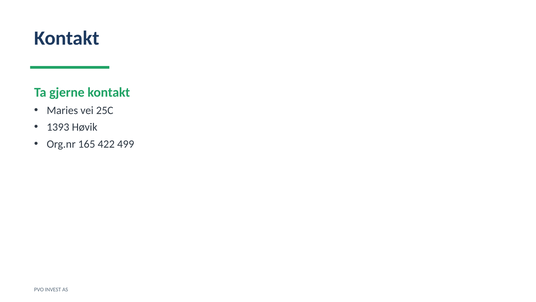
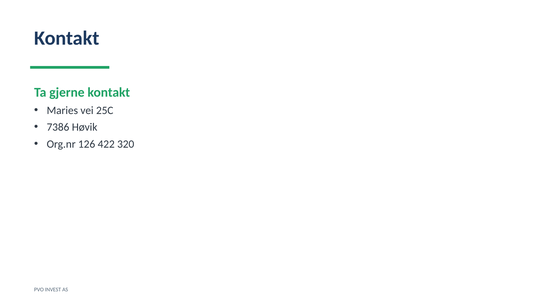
1393: 1393 -> 7386
165: 165 -> 126
499: 499 -> 320
